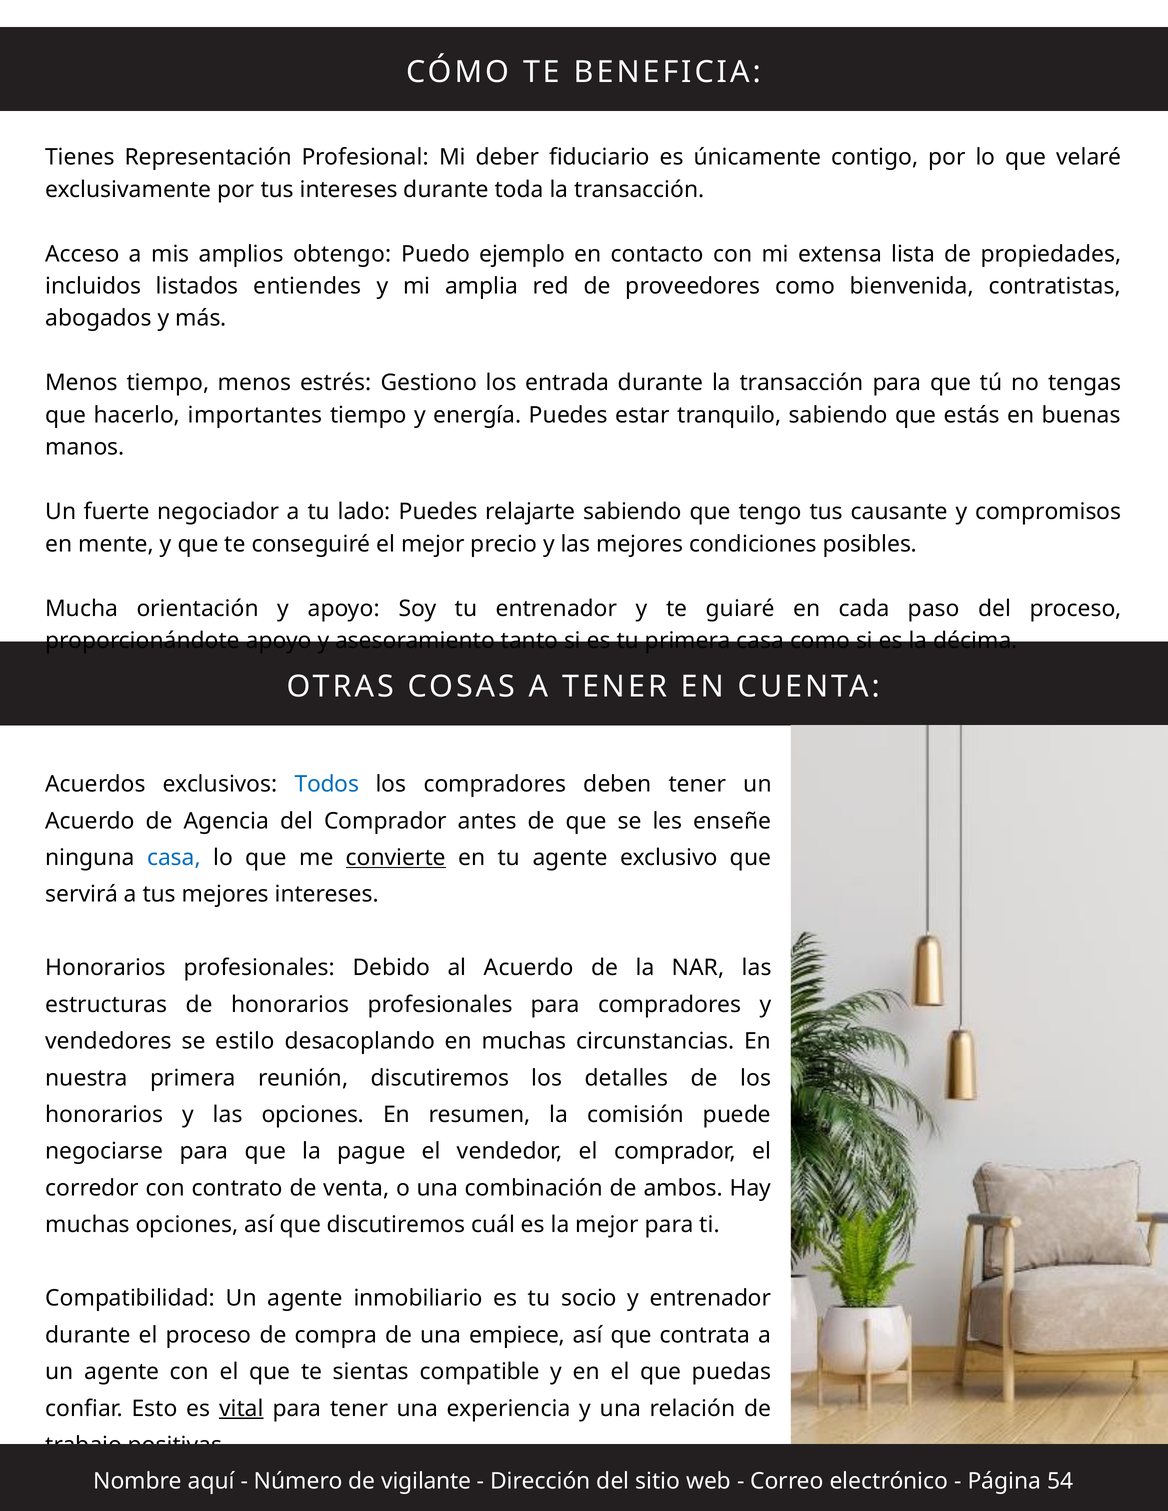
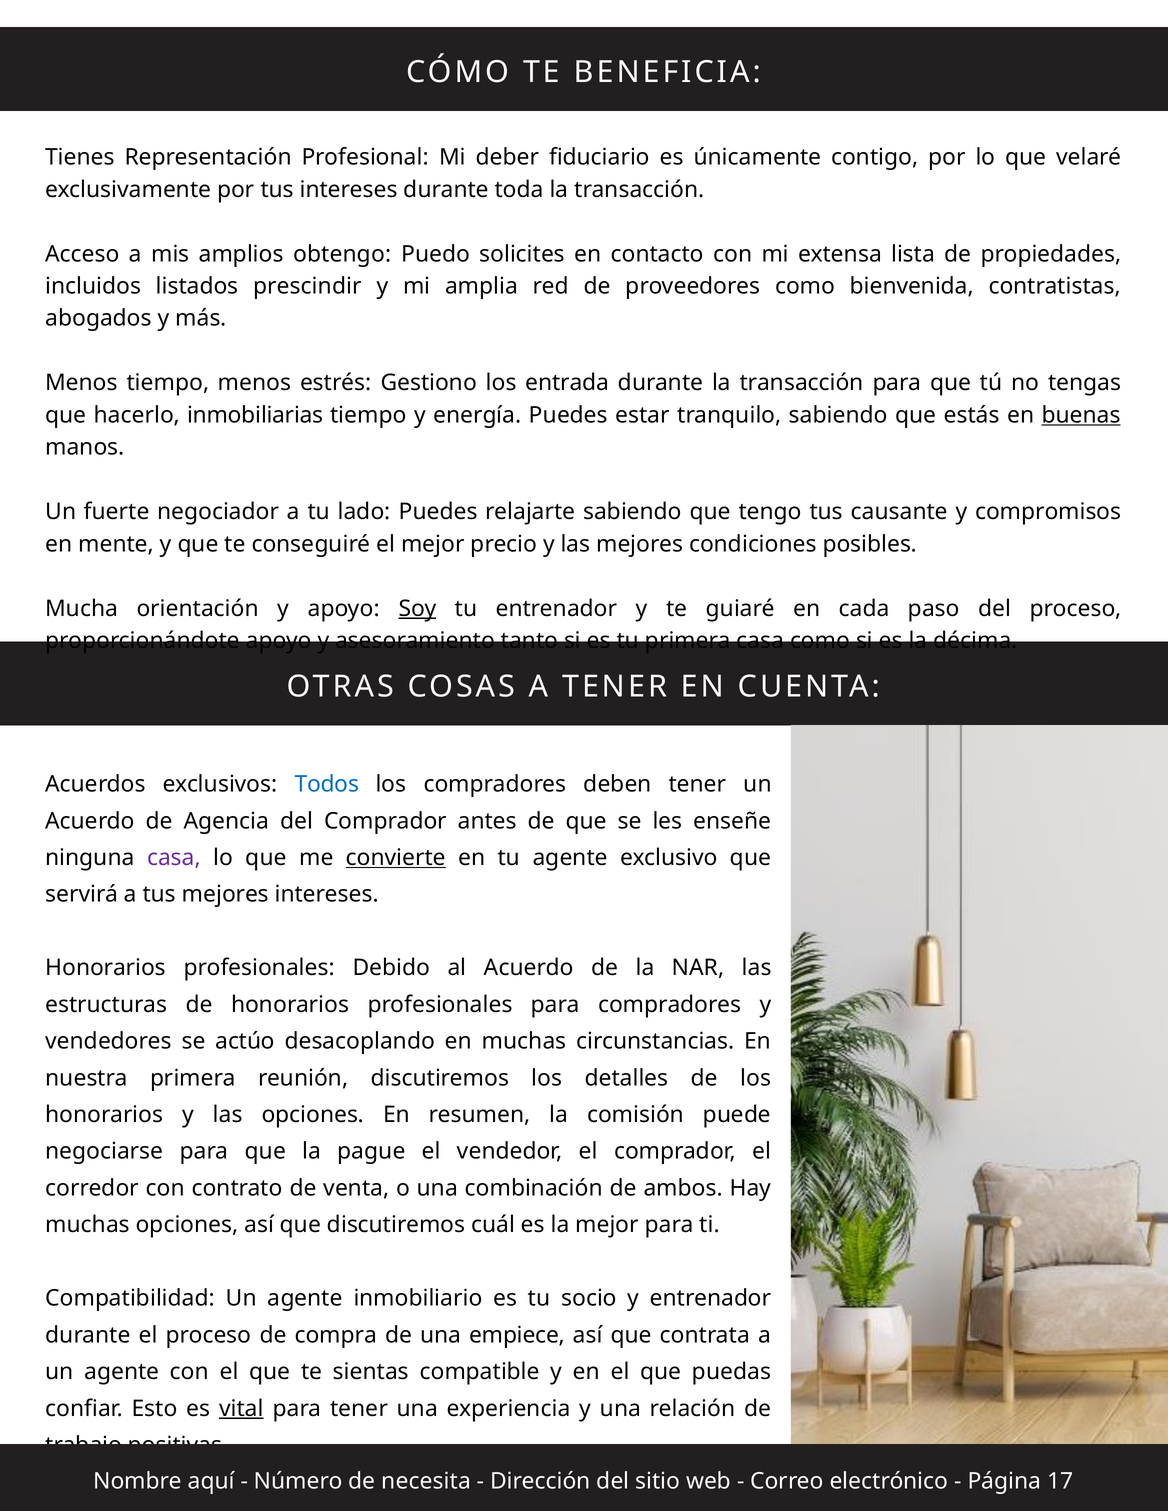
ejemplo: ejemplo -> solicites
entiendes: entiendes -> prescindir
importantes: importantes -> inmobiliarias
buenas underline: none -> present
Soy underline: none -> present
casa at (174, 858) colour: blue -> purple
estilo: estilo -> actúo
vigilante: vigilante -> necesita
54: 54 -> 17
